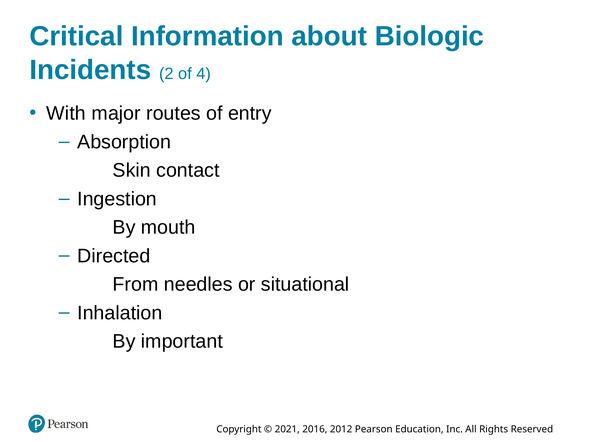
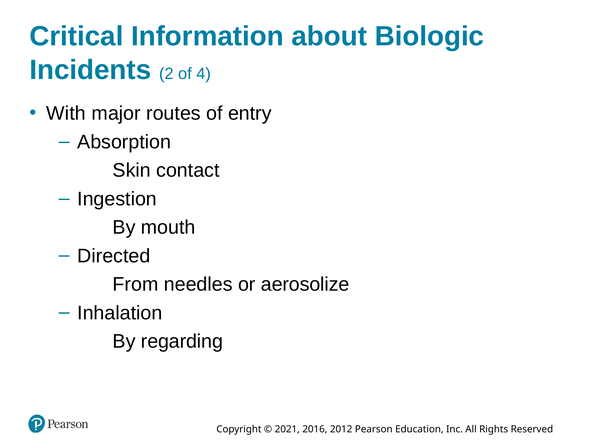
situational: situational -> aerosolize
important: important -> regarding
